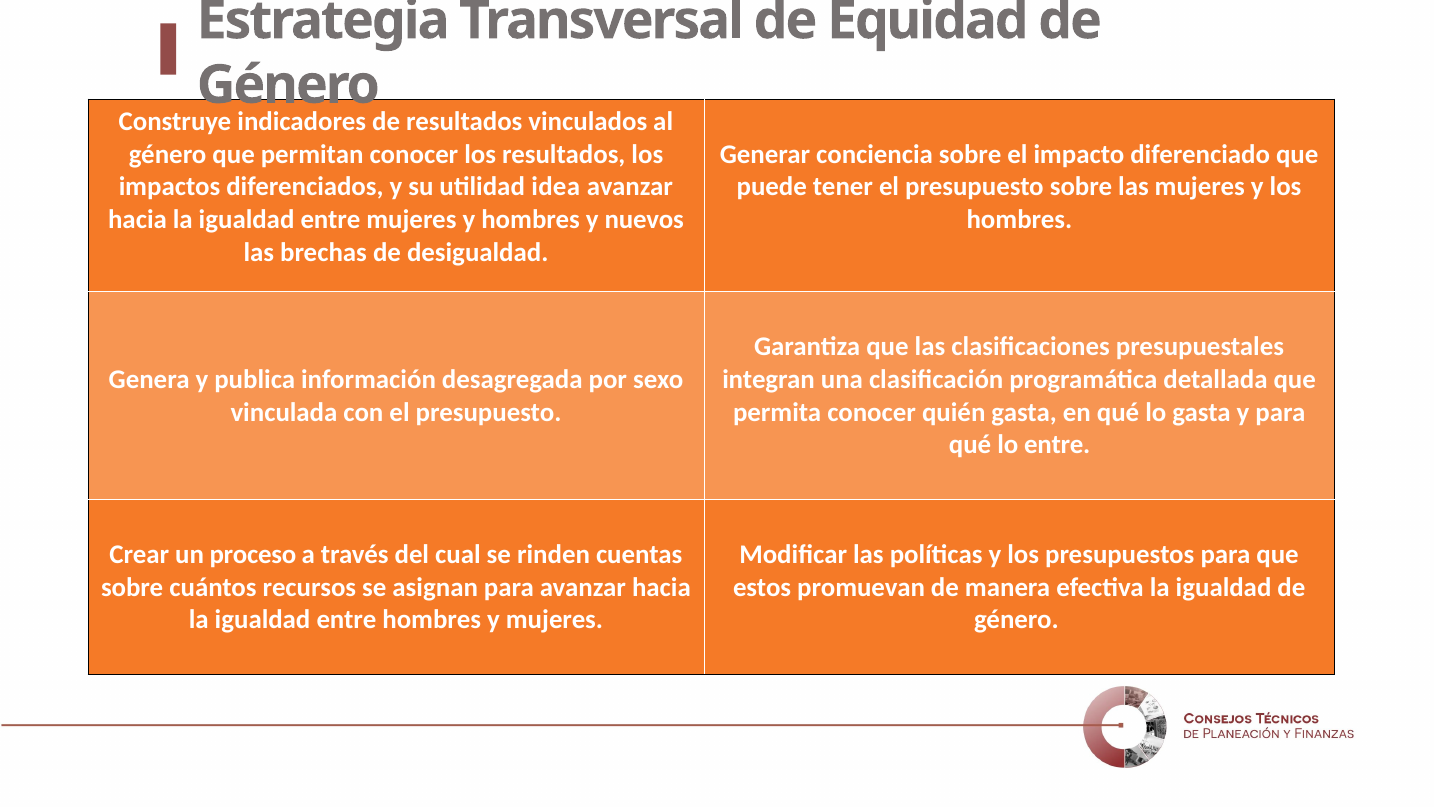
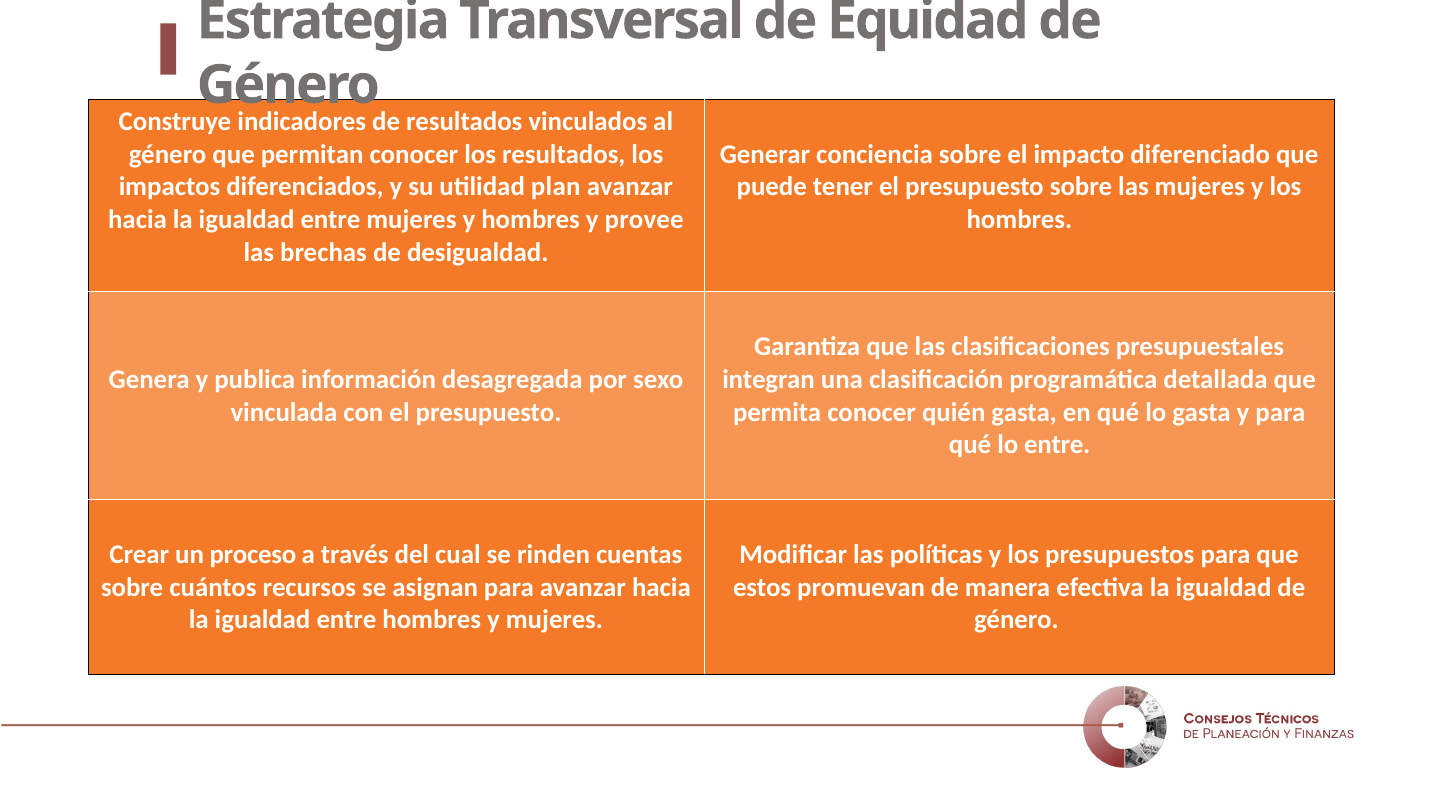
idea: idea -> plan
nuevos: nuevos -> provee
